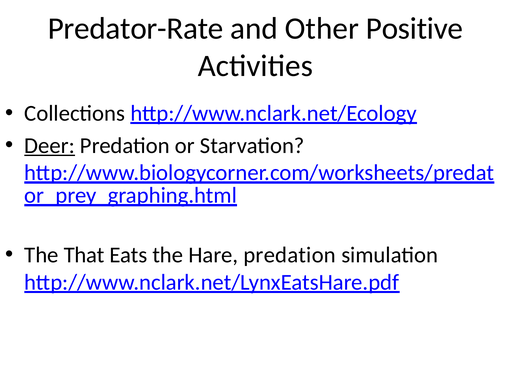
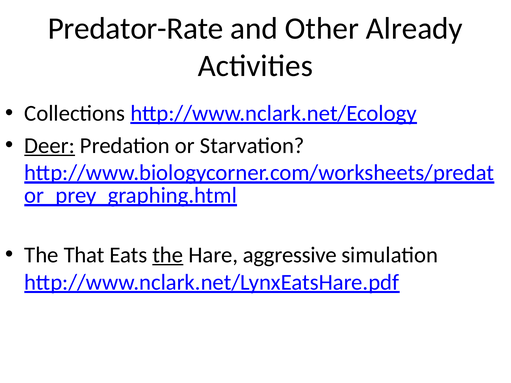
Positive: Positive -> Already
the at (168, 255) underline: none -> present
Hare predation: predation -> aggressive
